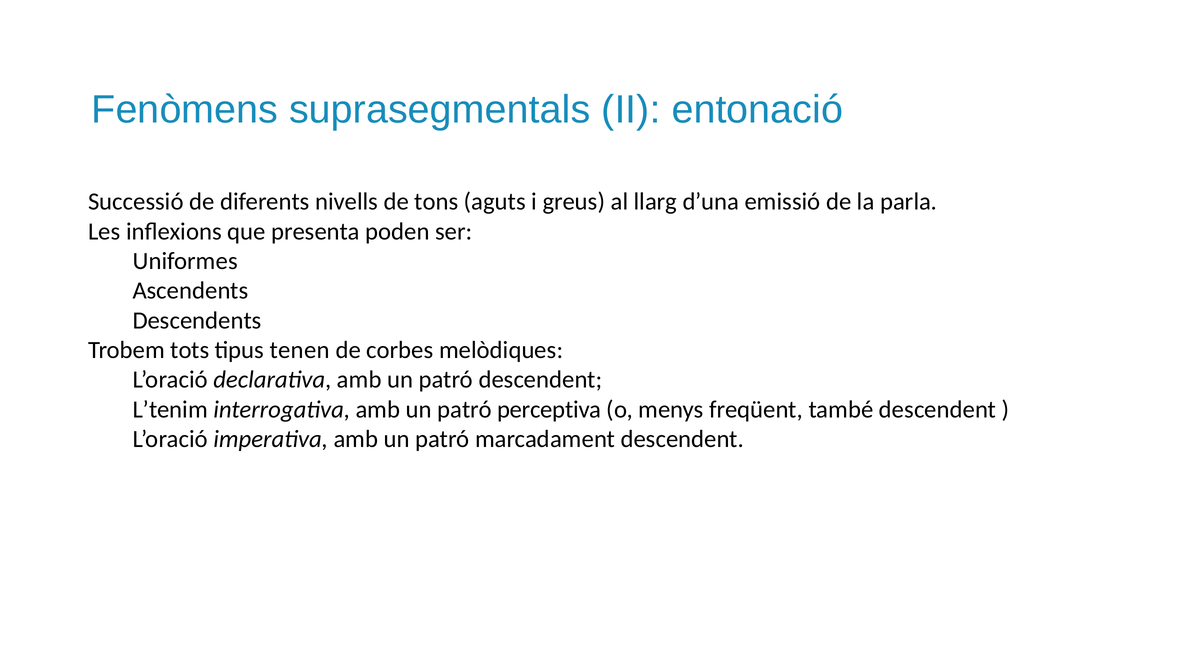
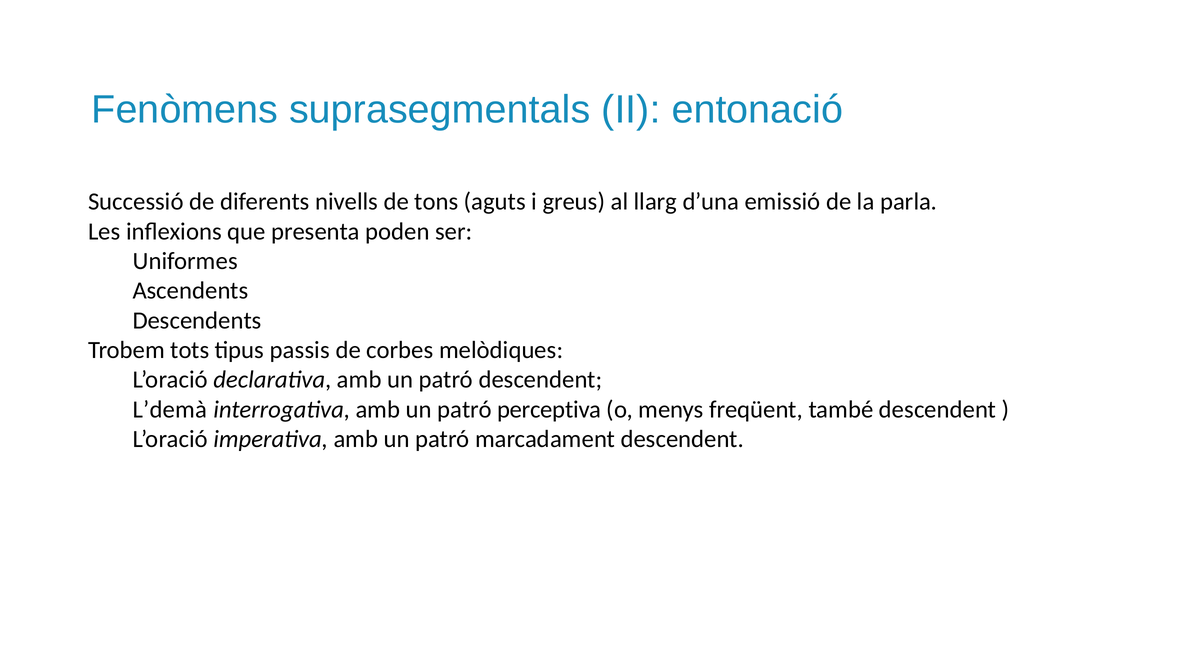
tenen: tenen -> passis
L’tenim: L’tenim -> L’demà
